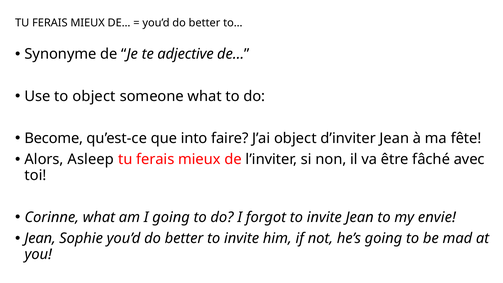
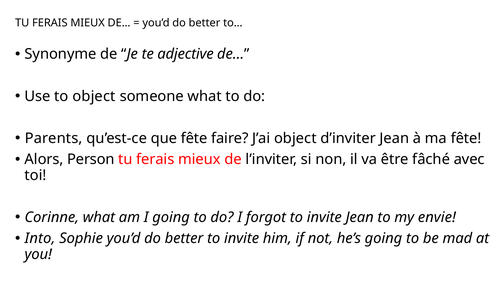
Become: Become -> Parents
que into: into -> fête
Asleep: Asleep -> Person
Jean at (40, 238): Jean -> Into
